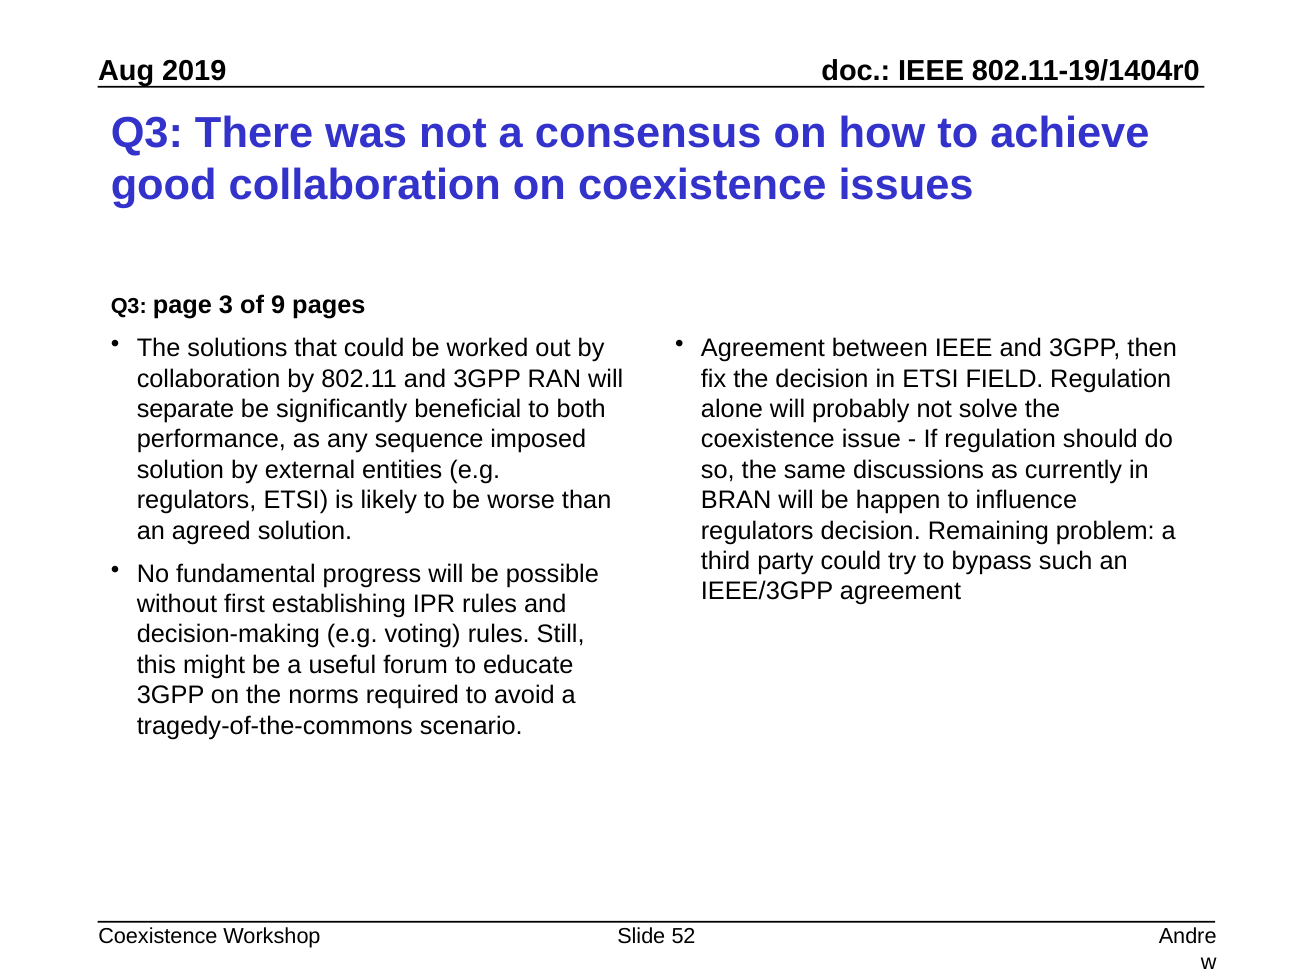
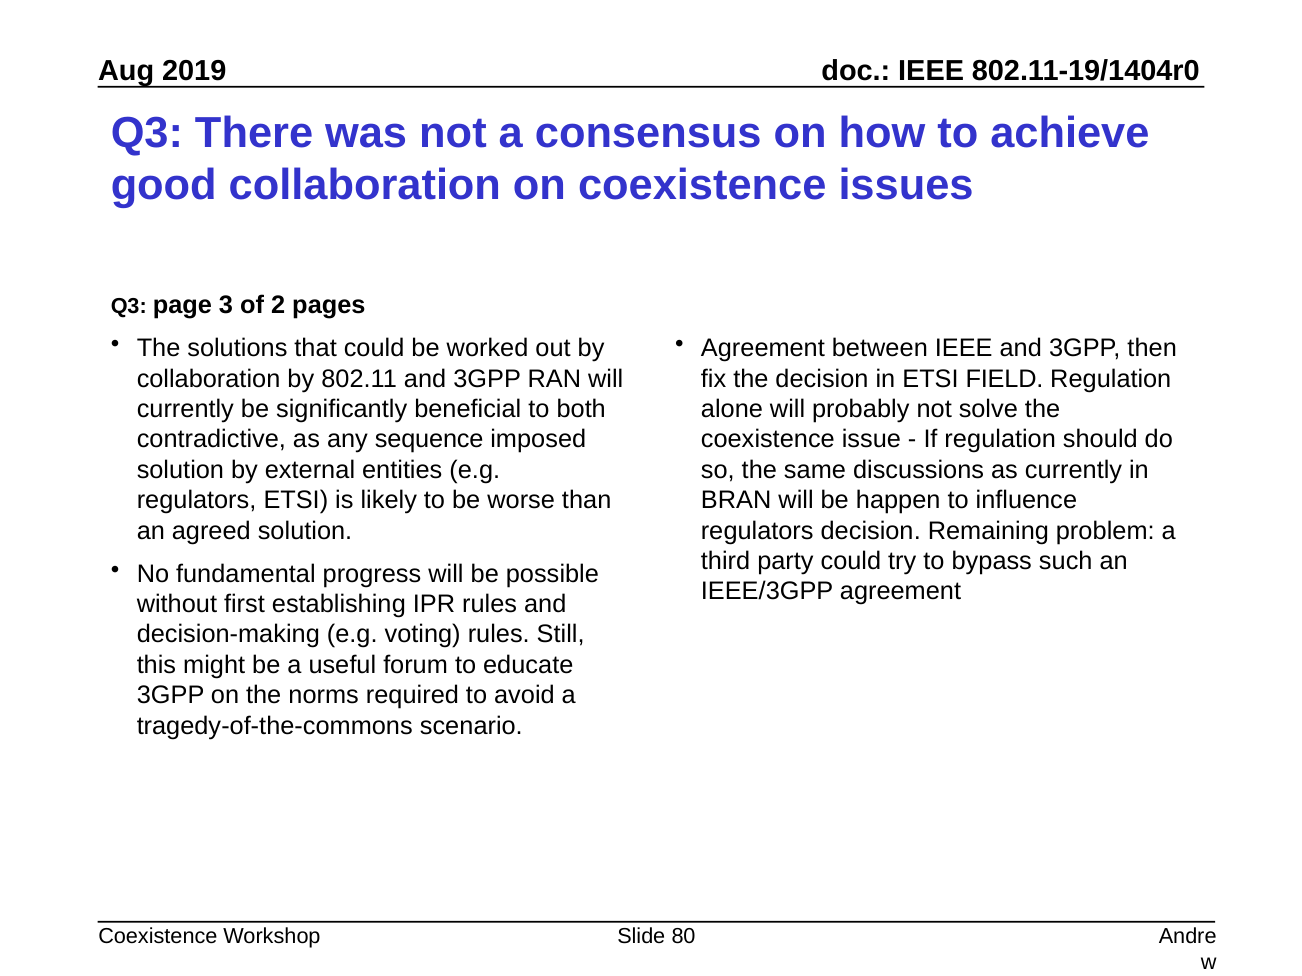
9: 9 -> 2
separate at (185, 409): separate -> currently
performance: performance -> contradictive
52: 52 -> 80
